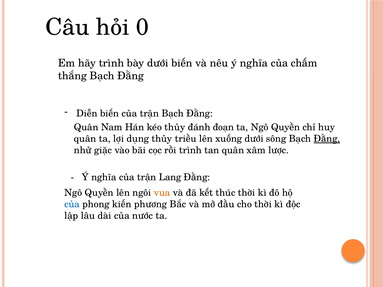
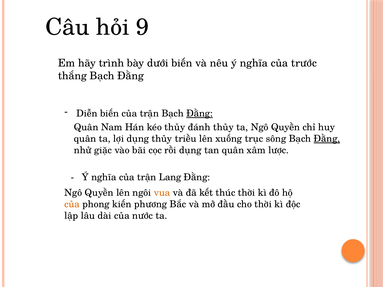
0: 0 -> 9
chấm: chấm -> trước
Đằng at (200, 114) underline: none -> present
đánh đoạn: đoạn -> thủy
xuống dưới: dưới -> trục
rồi trình: trình -> dụng
của at (72, 204) colour: blue -> orange
